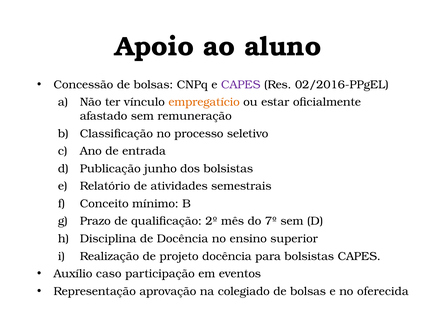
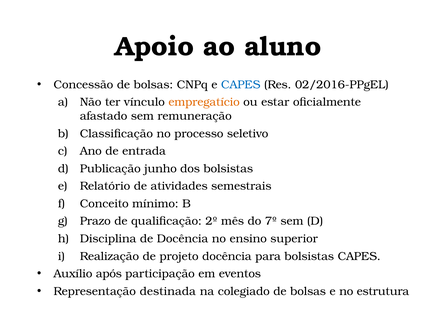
CAPES at (241, 84) colour: purple -> blue
caso: caso -> após
aprovação: aprovação -> destinada
oferecida: oferecida -> estrutura
